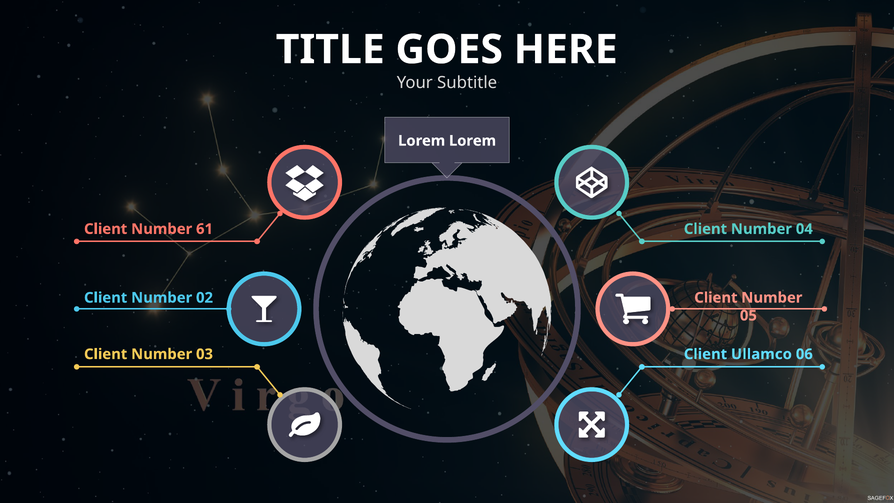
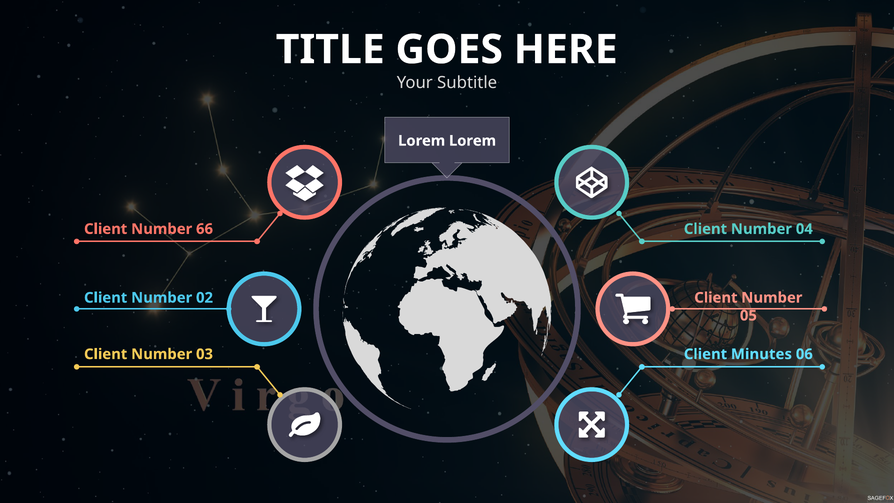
61: 61 -> 66
Ullamco: Ullamco -> Minutes
